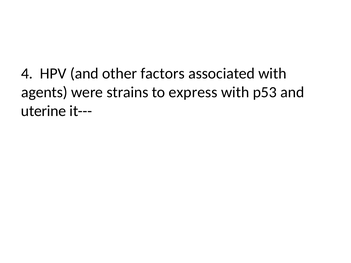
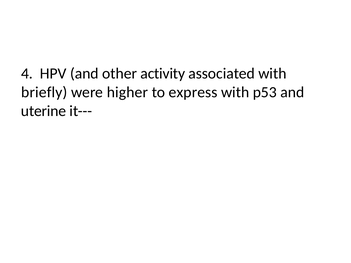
factors: factors -> activity
agents: agents -> briefly
strains: strains -> higher
